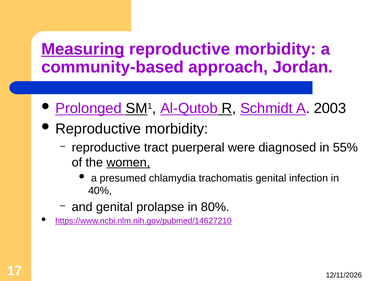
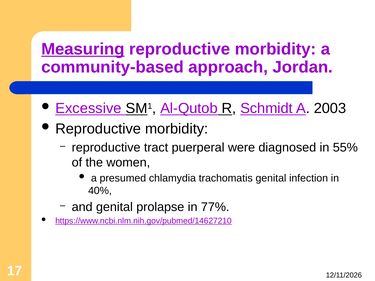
Prolonged: Prolonged -> Excessive
women underline: present -> none
80%: 80% -> 77%
